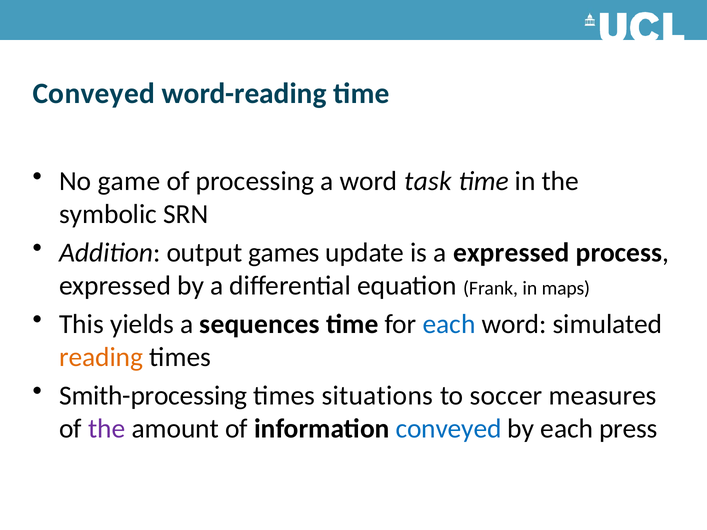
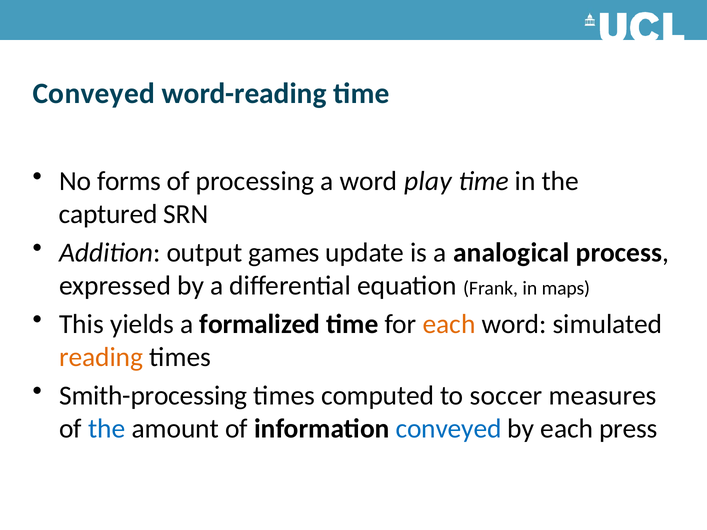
game: game -> forms
task: task -> play
symbolic: symbolic -> captured
a expressed: expressed -> analogical
sequences: sequences -> formalized
each at (449, 324) colour: blue -> orange
situations: situations -> computed
the at (107, 429) colour: purple -> blue
